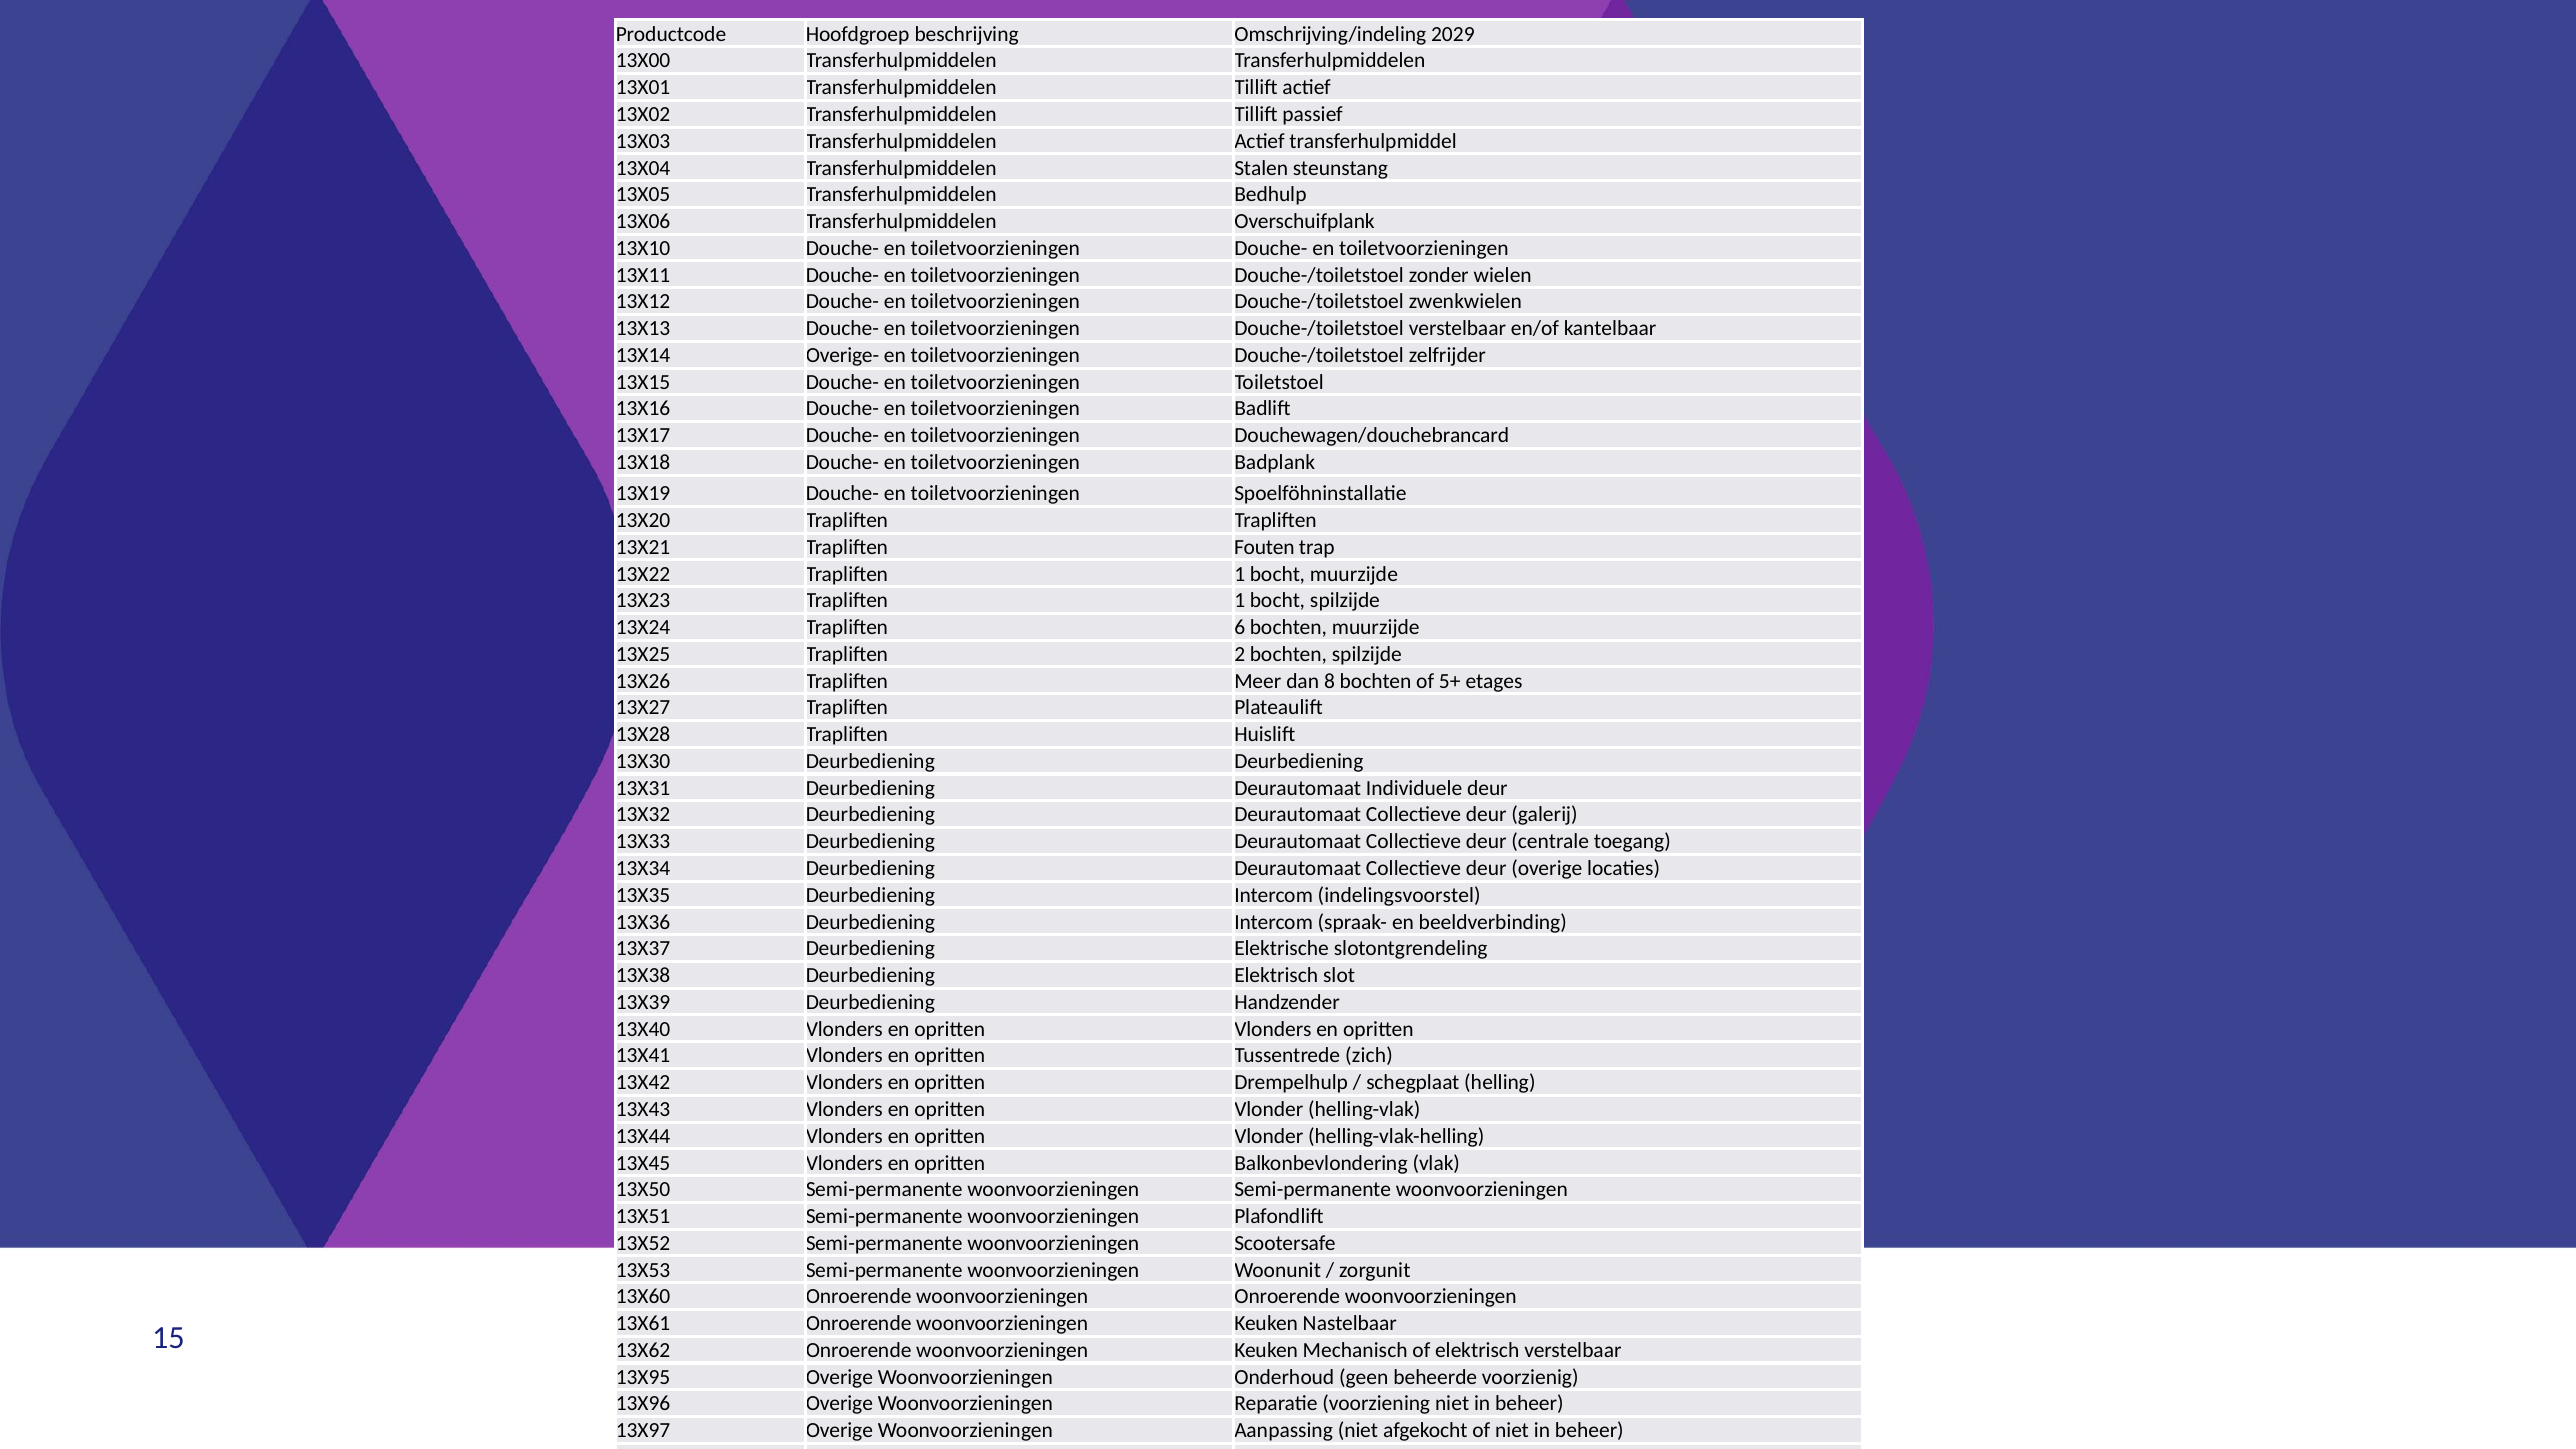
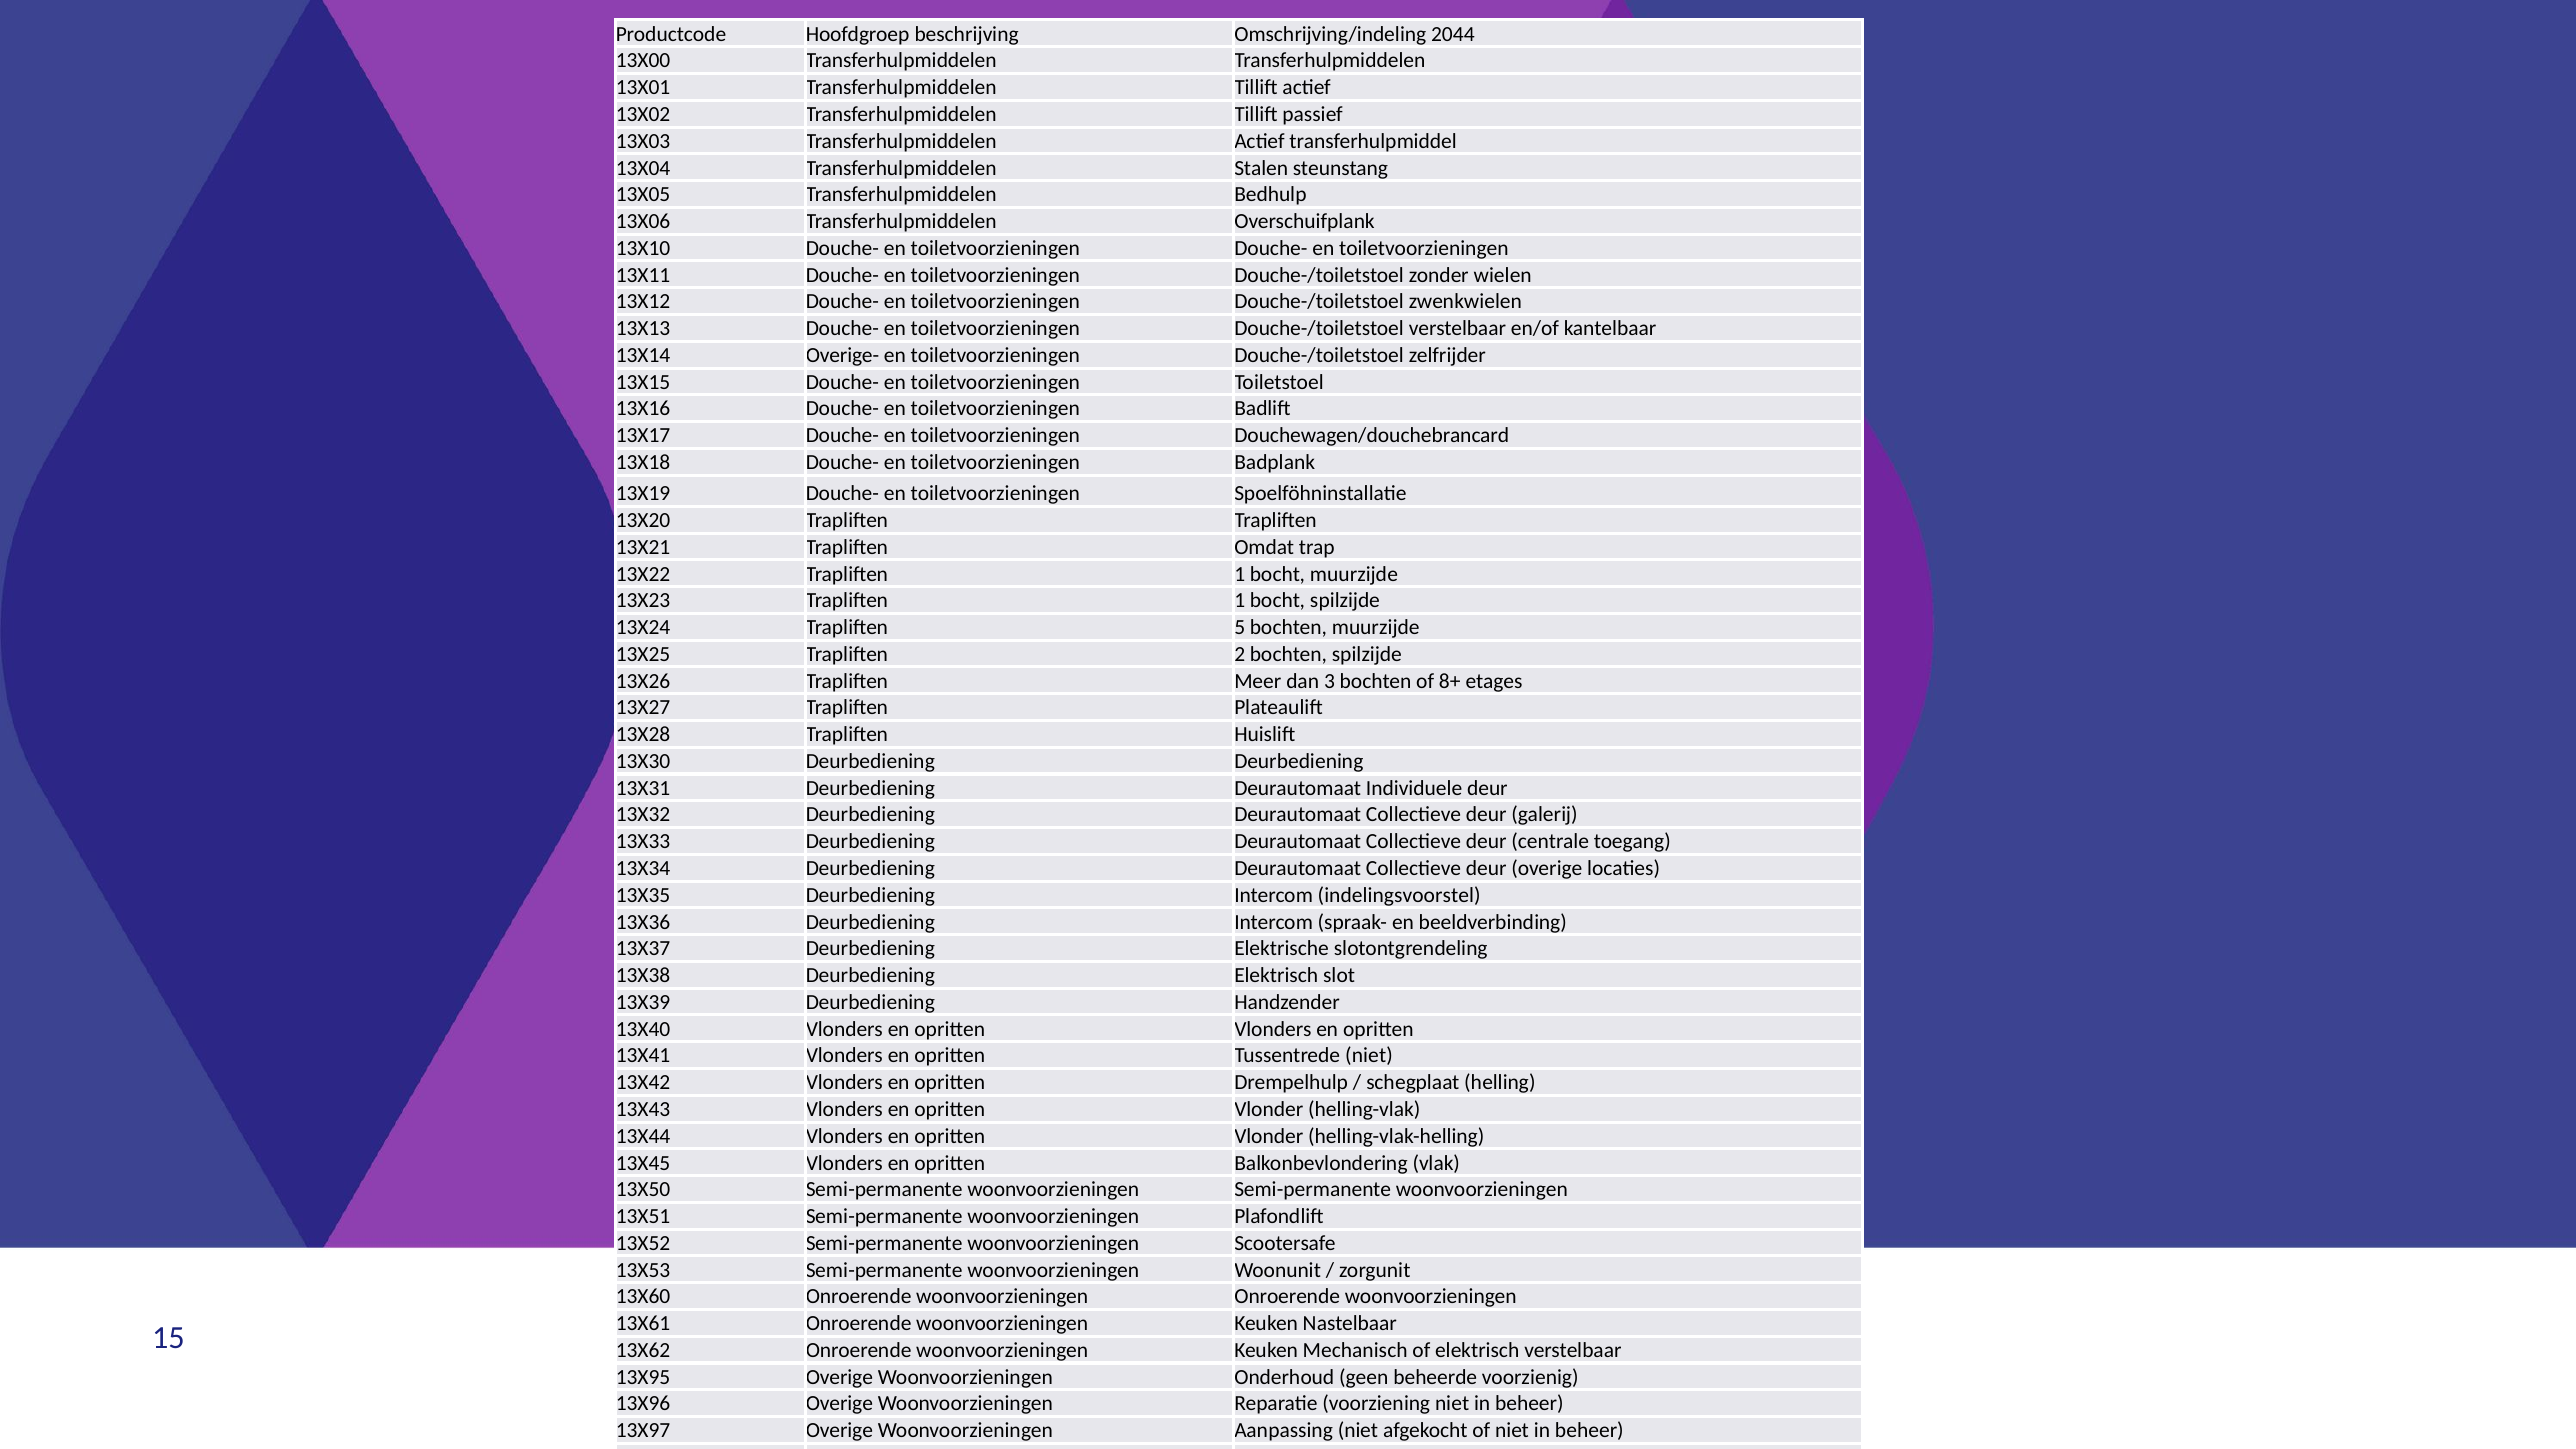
2029: 2029 -> 2044
Fouten: Fouten -> Omdat
6: 6 -> 5
8: 8 -> 3
5+: 5+ -> 8+
Tussentrede zich: zich -> niet
